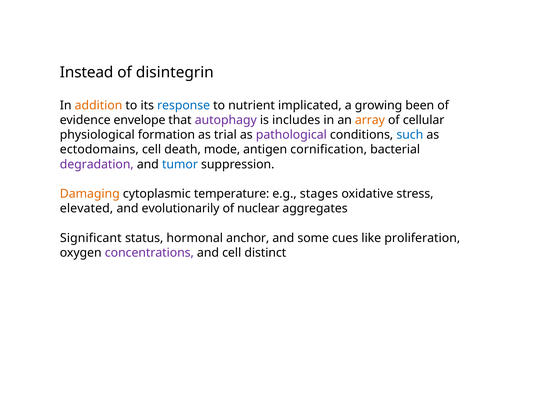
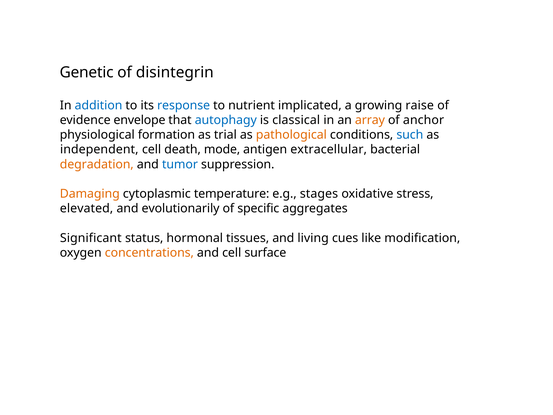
Instead: Instead -> Genetic
addition colour: orange -> blue
been: been -> raise
autophagy colour: purple -> blue
includes: includes -> classical
cellular: cellular -> anchor
pathological colour: purple -> orange
ectodomains: ectodomains -> independent
cornification: cornification -> extracellular
degradation colour: purple -> orange
nuclear: nuclear -> specific
anchor: anchor -> tissues
some: some -> living
proliferation: proliferation -> modification
concentrations colour: purple -> orange
distinct: distinct -> surface
